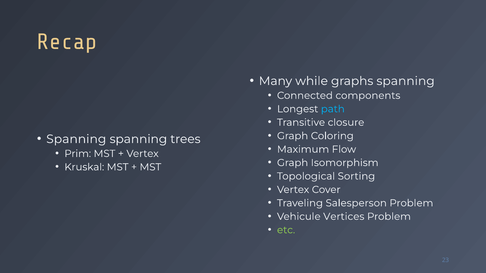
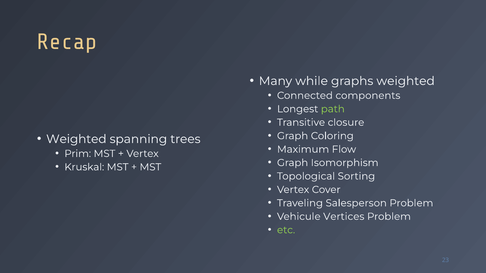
graphs spanning: spanning -> weighted
path colour: light blue -> light green
Spanning at (76, 139): Spanning -> Weighted
